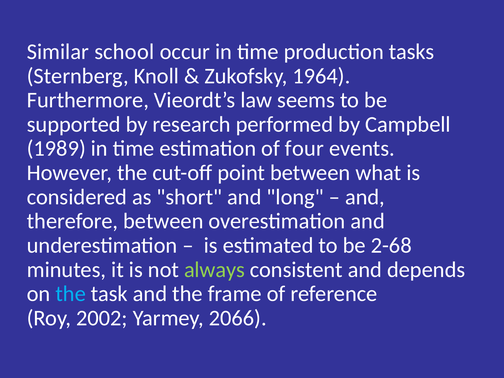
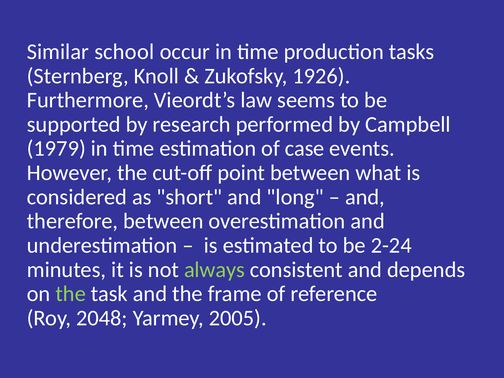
1964: 1964 -> 1926
1989: 1989 -> 1979
four: four -> case
2-68: 2-68 -> 2-24
the at (71, 294) colour: light blue -> light green
2002: 2002 -> 2048
2066: 2066 -> 2005
